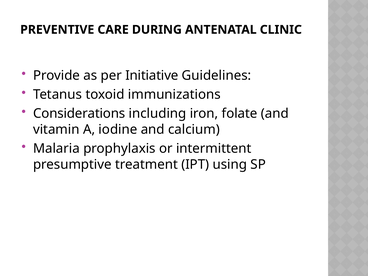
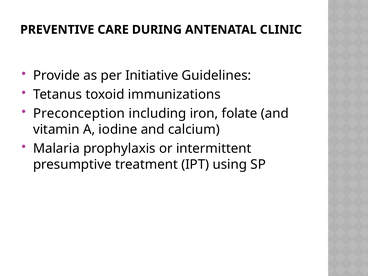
Considerations: Considerations -> Preconception
